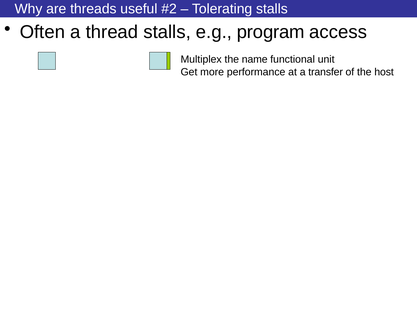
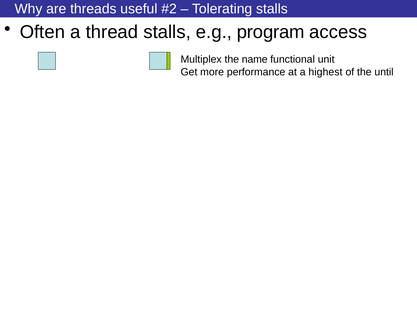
transfer: transfer -> highest
host: host -> until
